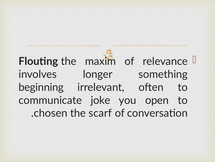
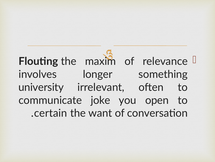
beginning: beginning -> university
chosen: chosen -> certain
scarf: scarf -> want
